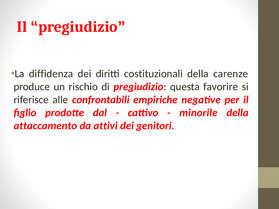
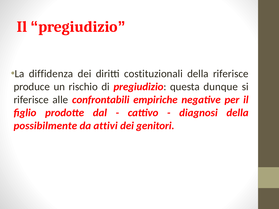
della carenze: carenze -> riferisce
favorire: favorire -> dunque
minorile: minorile -> diagnosi
attaccamento: attaccamento -> possibilmente
